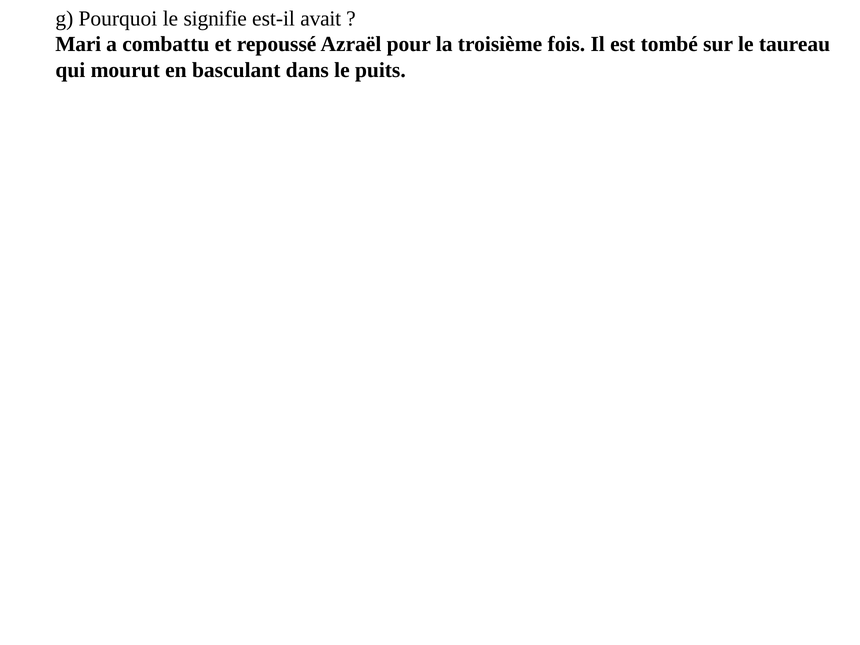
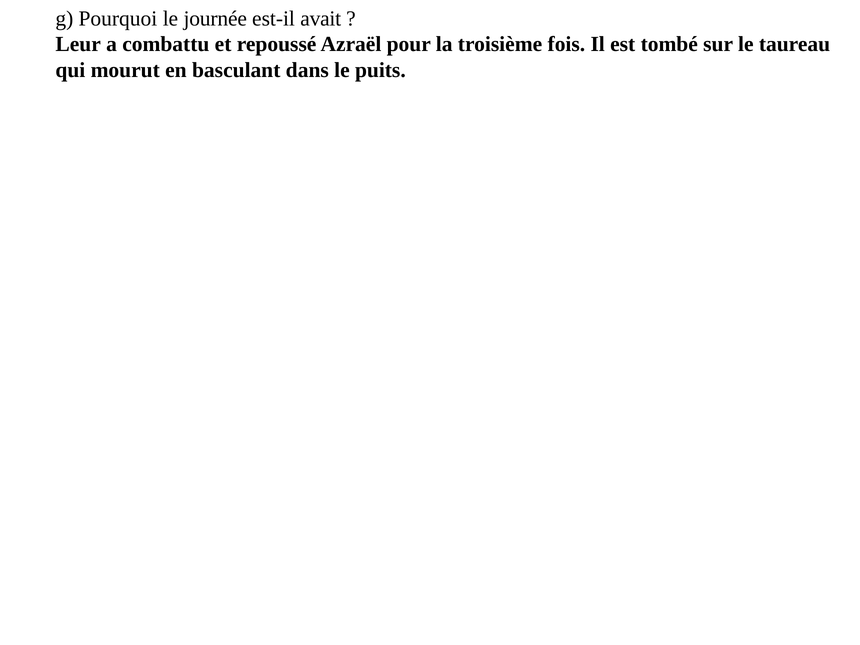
signifie: signifie -> journée
Mari: Mari -> Leur
